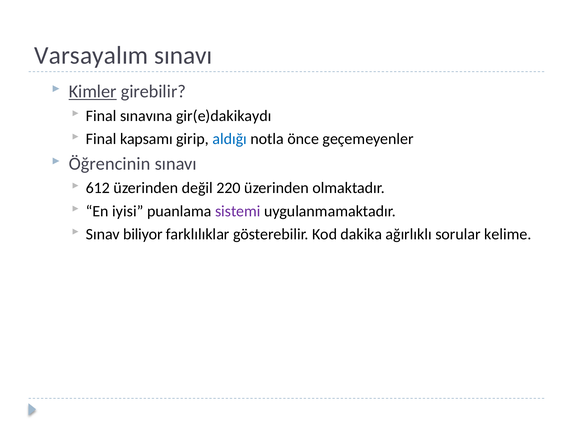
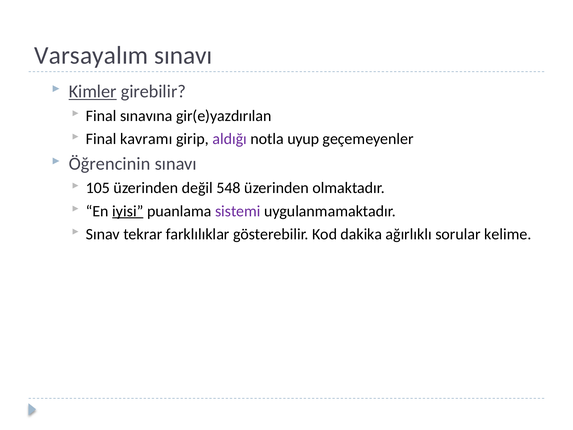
gir(e)dakikaydı: gir(e)dakikaydı -> gir(e)yazdırılan
kapsamı: kapsamı -> kavramı
aldığı colour: blue -> purple
önce: önce -> uyup
612: 612 -> 105
220: 220 -> 548
iyisi underline: none -> present
biliyor: biliyor -> tekrar
